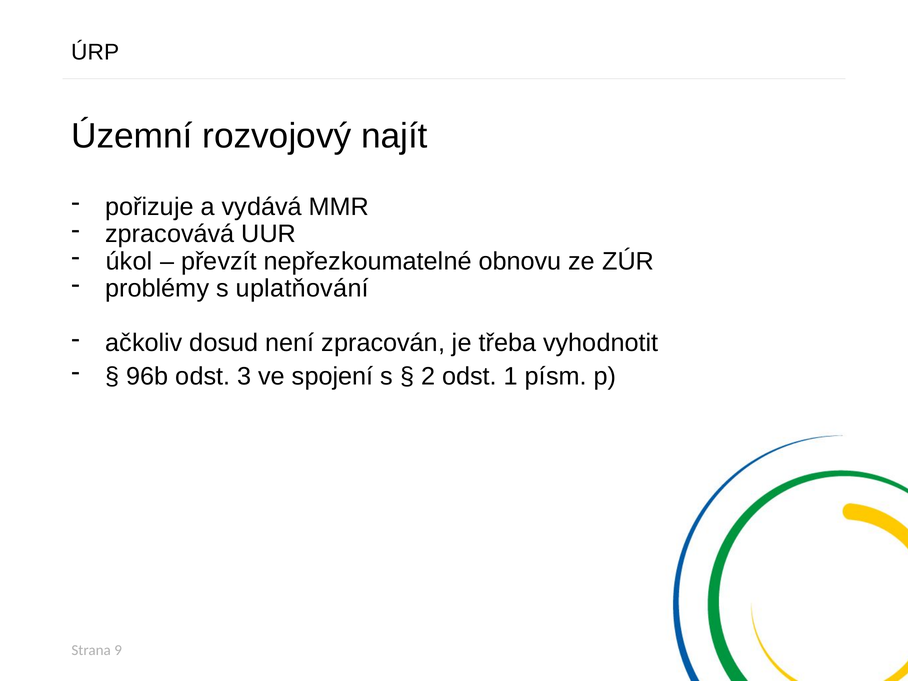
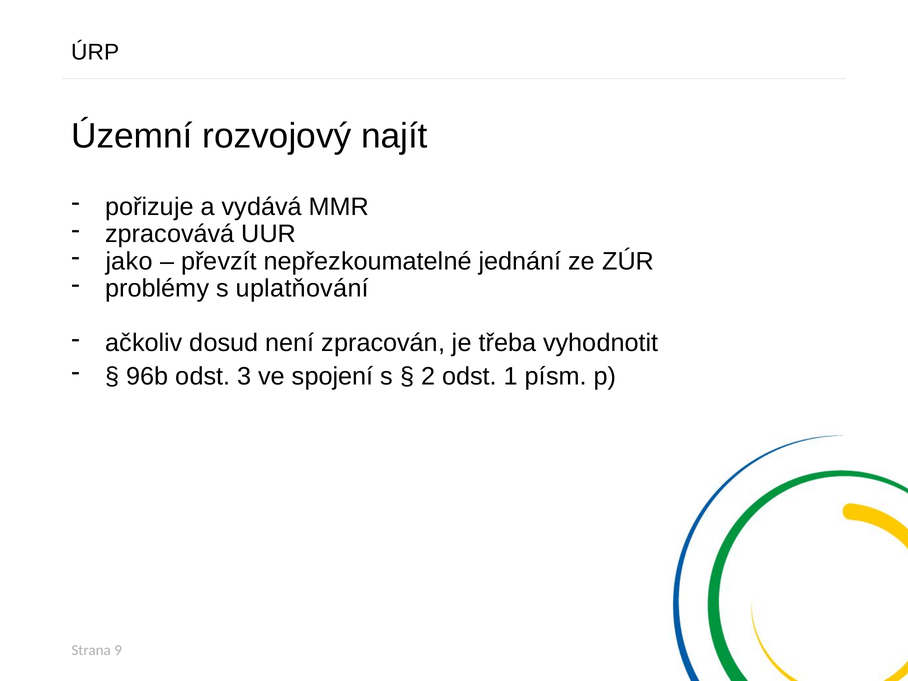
úkol: úkol -> jako
obnovu: obnovu -> jednání
